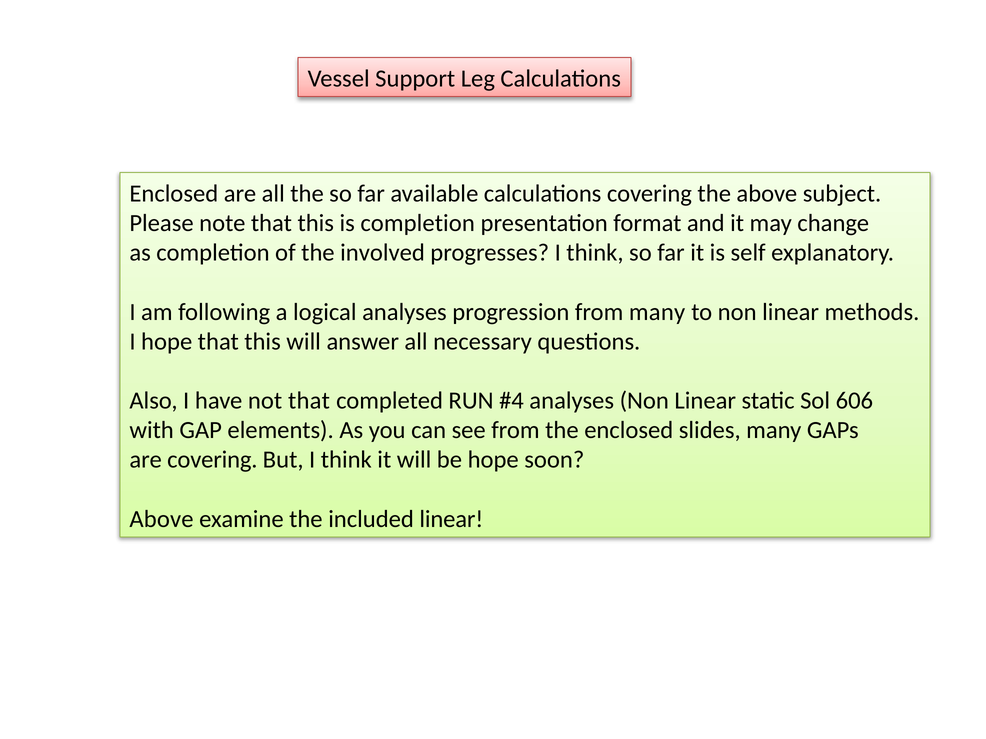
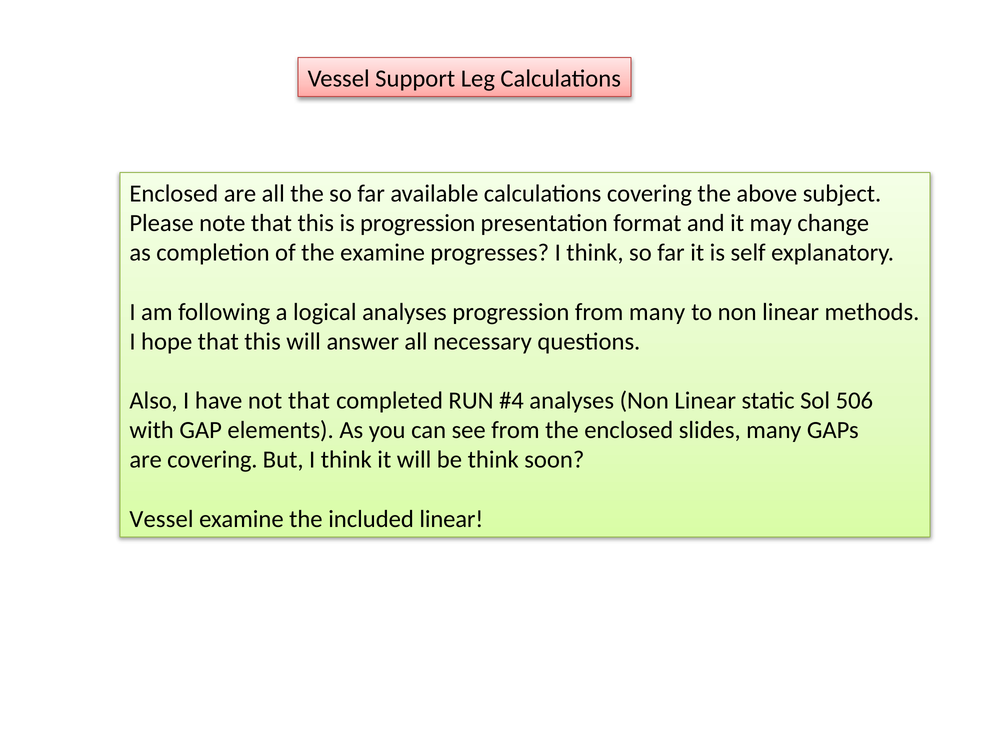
is completion: completion -> progression
the involved: involved -> examine
606: 606 -> 506
be hope: hope -> think
Above at (162, 519): Above -> Vessel
